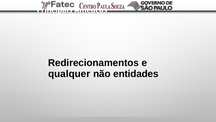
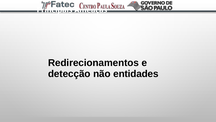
qualquer: qualquer -> detecção
